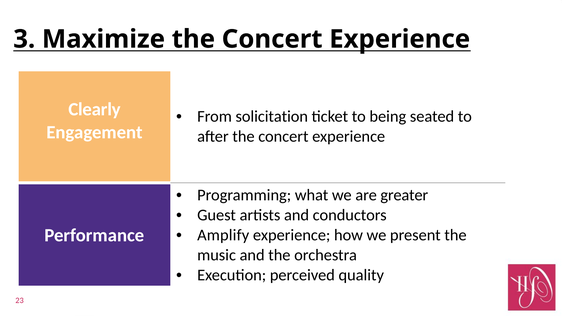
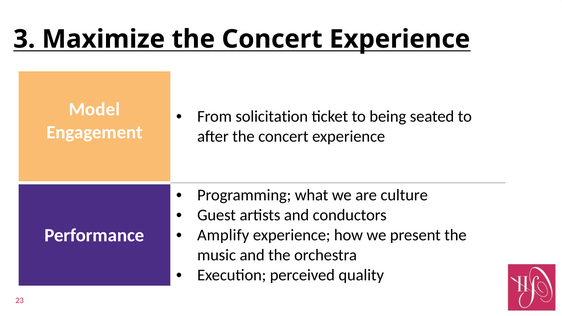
Clearly: Clearly -> Model
greater: greater -> culture
